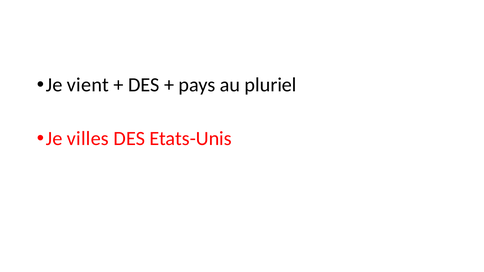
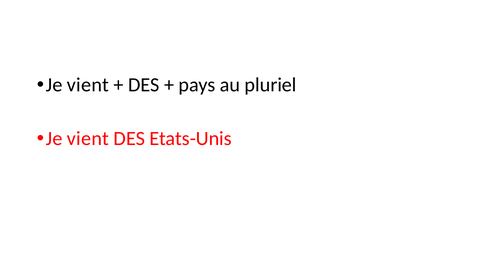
villes at (88, 139): villes -> vient
